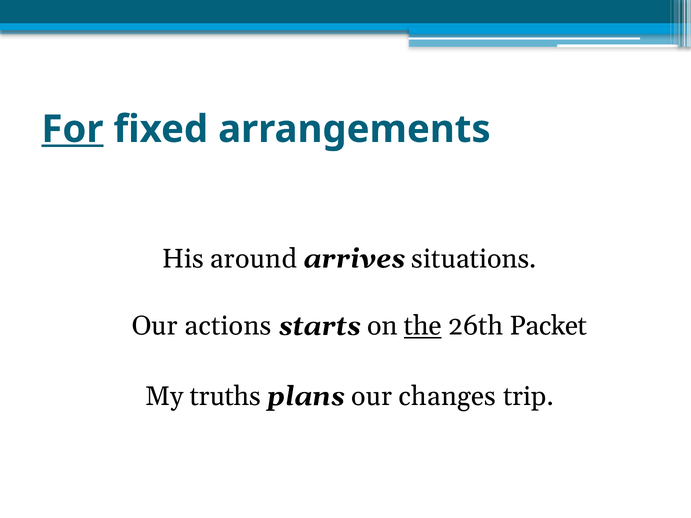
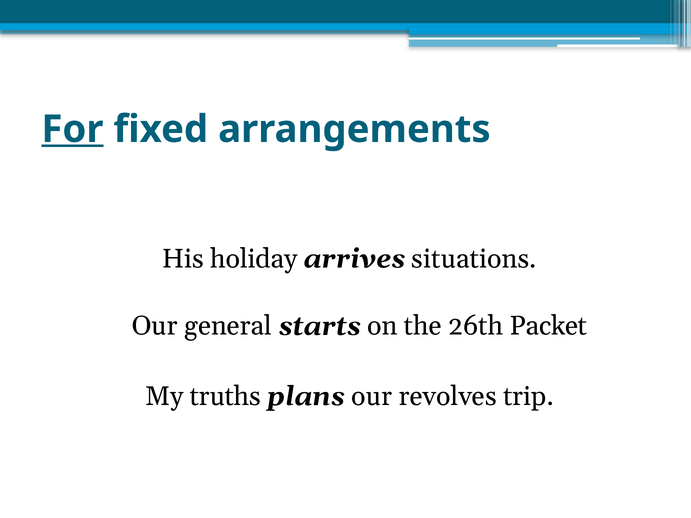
around: around -> holiday
actions: actions -> general
the underline: present -> none
changes: changes -> revolves
